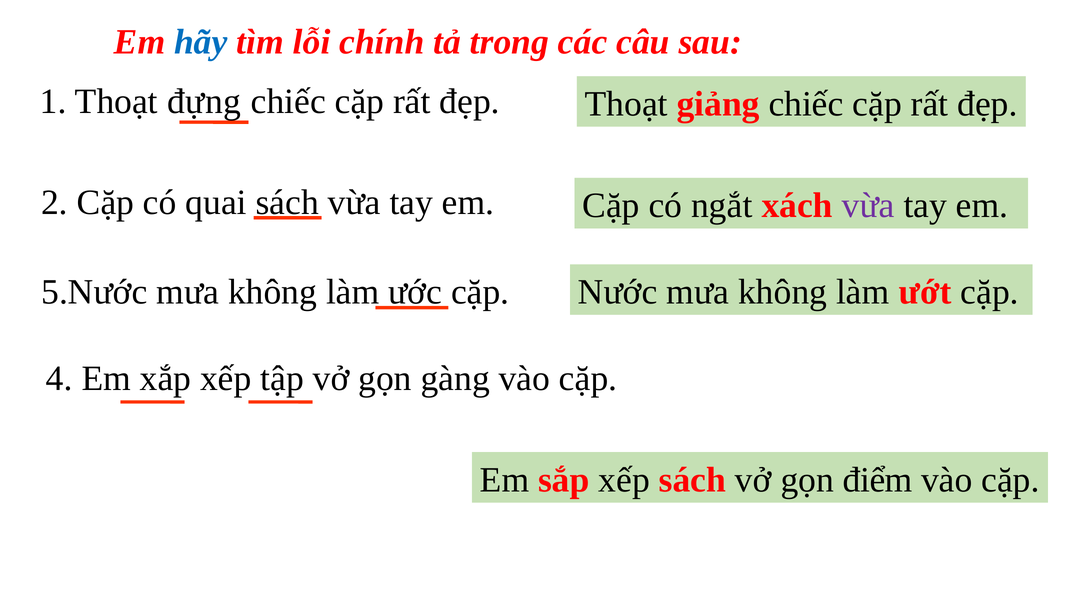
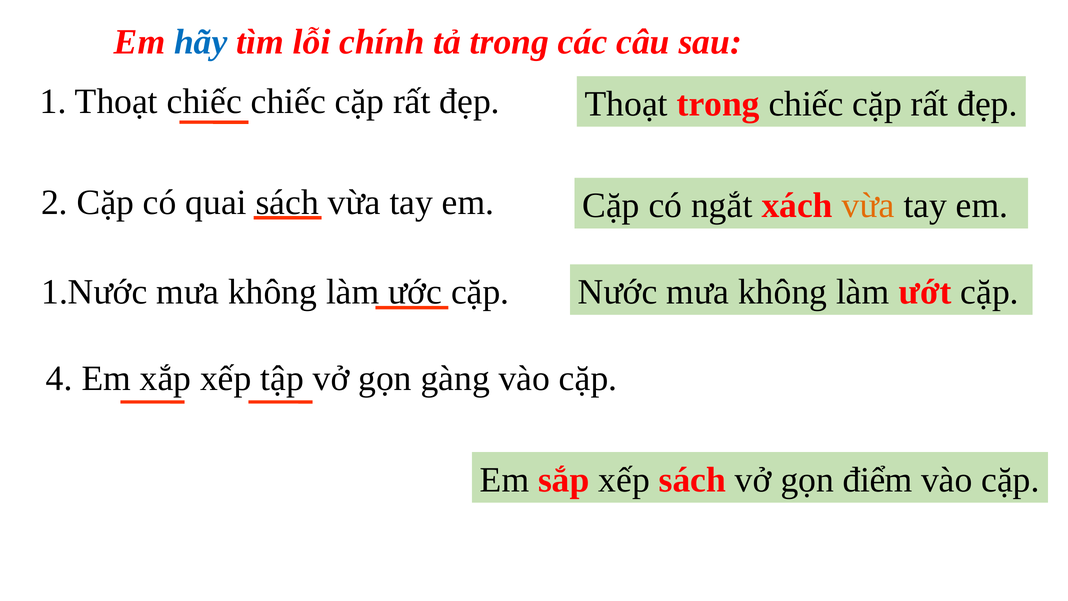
Thoạt đựng: đựng -> chiếc
Thoạt giảng: giảng -> trong
vừa at (868, 206) colour: purple -> orange
5.Nước: 5.Nước -> 1.Nước
